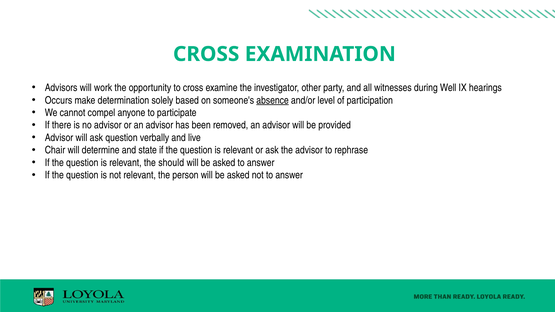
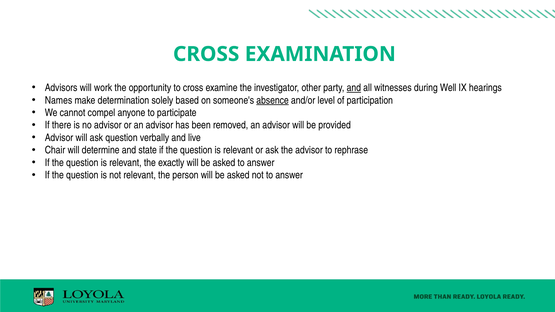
and at (354, 88) underline: none -> present
Occurs: Occurs -> Names
should: should -> exactly
